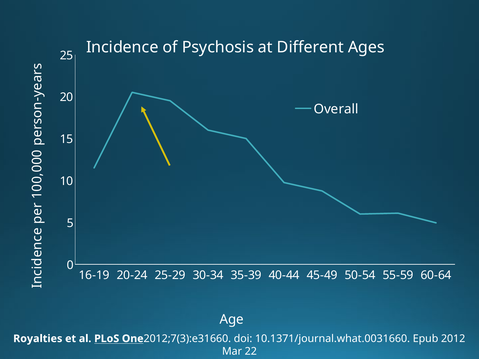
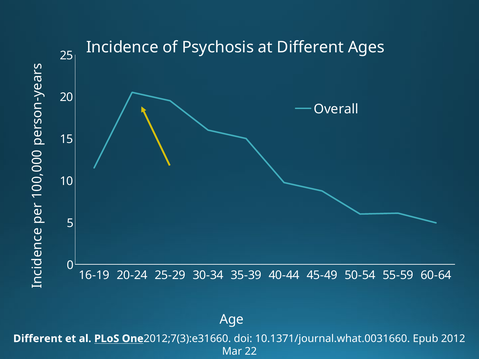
Royalties at (38, 339): Royalties -> Different
